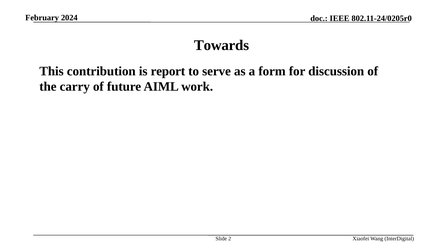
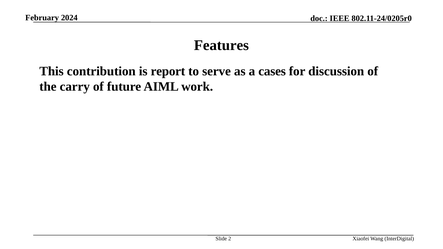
Towards: Towards -> Features
form: form -> cases
